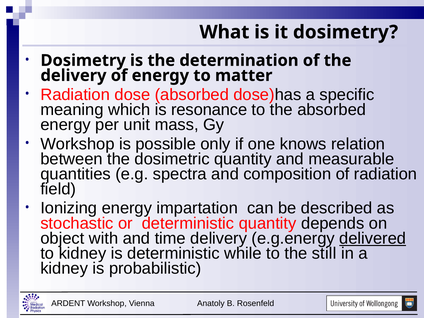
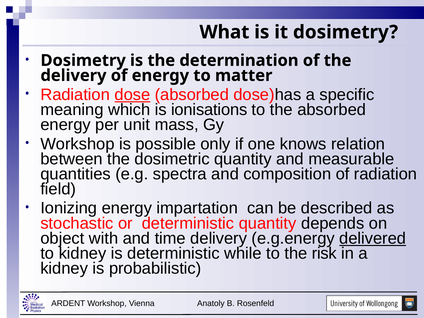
dose underline: none -> present
resonance: resonance -> ionisations
still: still -> risk
